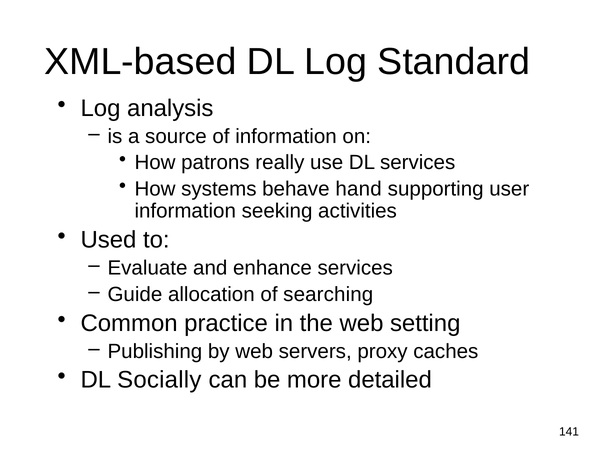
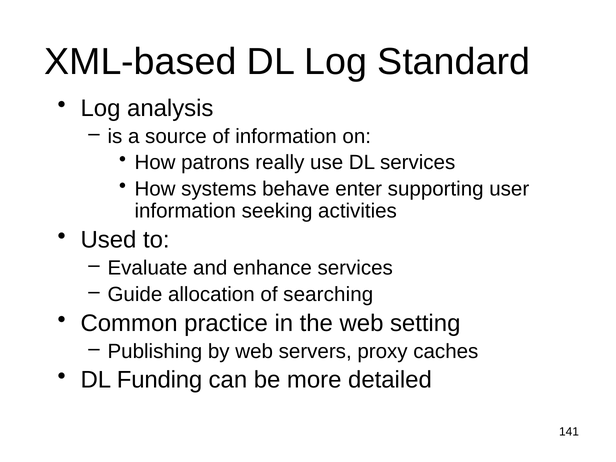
hand: hand -> enter
Socially: Socially -> Funding
